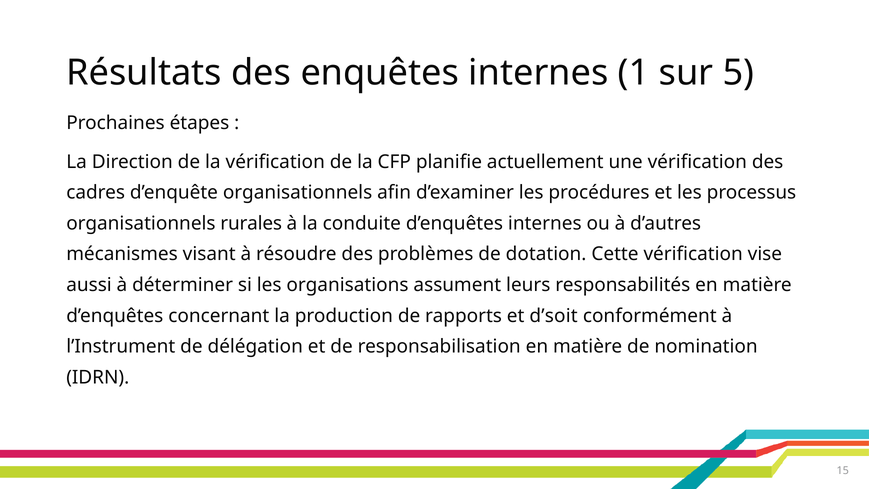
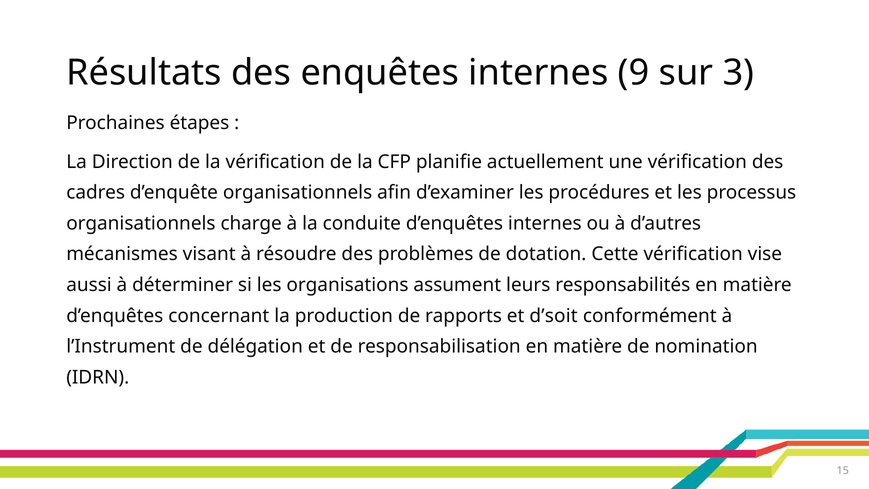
1: 1 -> 9
5: 5 -> 3
rurales: rurales -> charge
